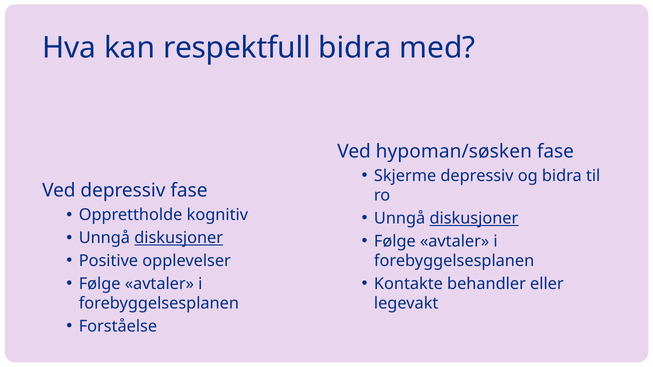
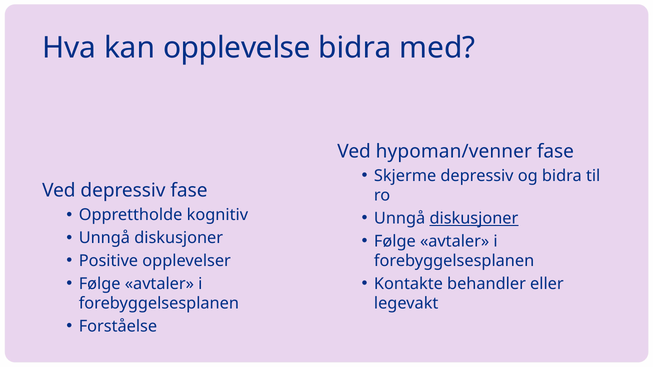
respektfull: respektfull -> opplevelse
hypoman/søsken: hypoman/søsken -> hypoman/venner
diskusjoner at (179, 238) underline: present -> none
